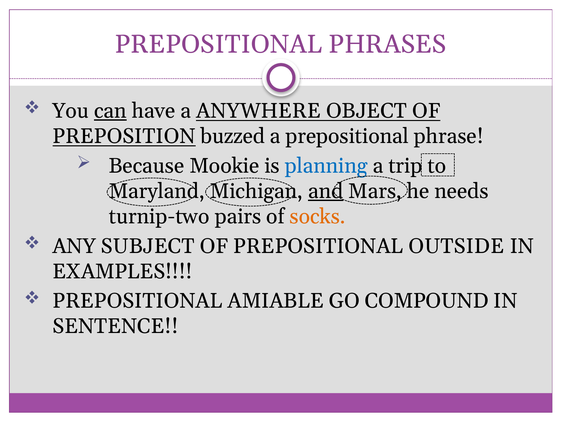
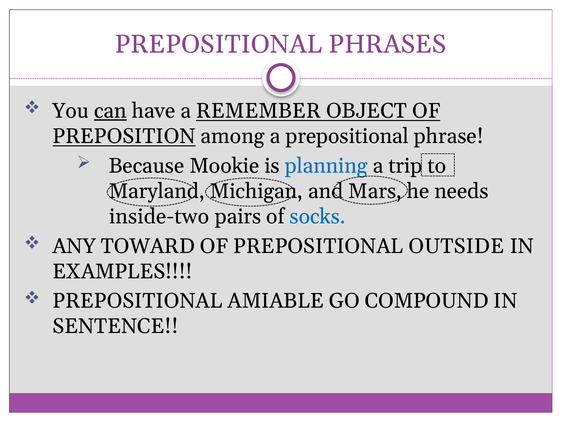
ANYWHERE: ANYWHERE -> REMEMBER
buzzed: buzzed -> among
and underline: present -> none
turnip-two: turnip-two -> inside-two
socks colour: orange -> blue
SUBJECT: SUBJECT -> TOWARD
